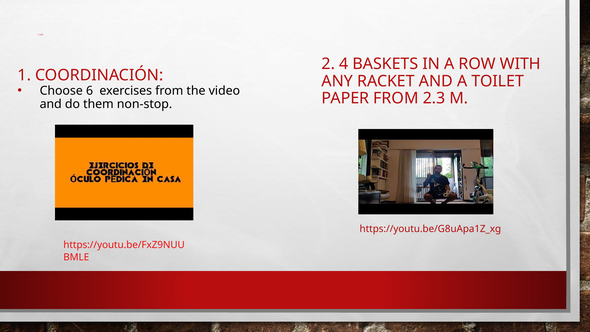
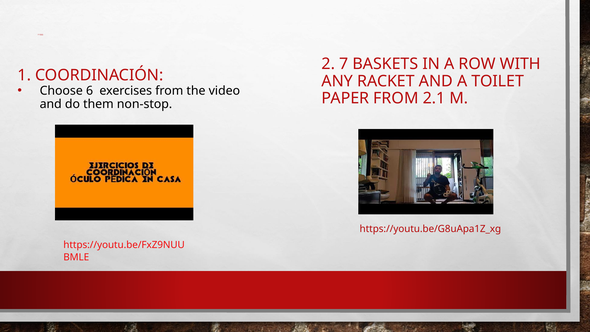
4: 4 -> 7
2.3: 2.3 -> 2.1
